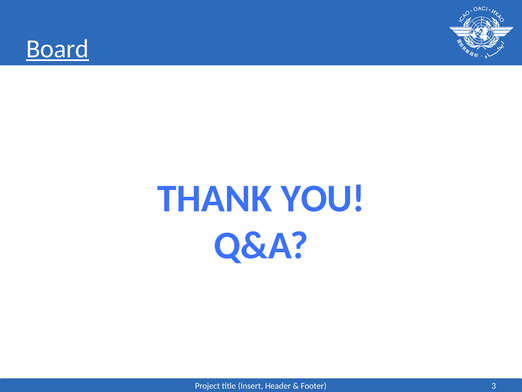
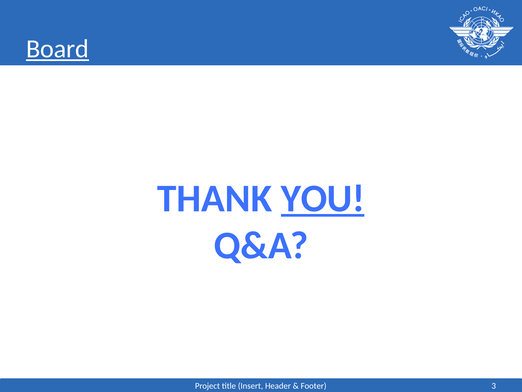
YOU underline: none -> present
